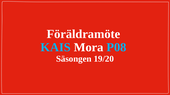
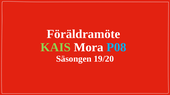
KAIS colour: light blue -> light green
